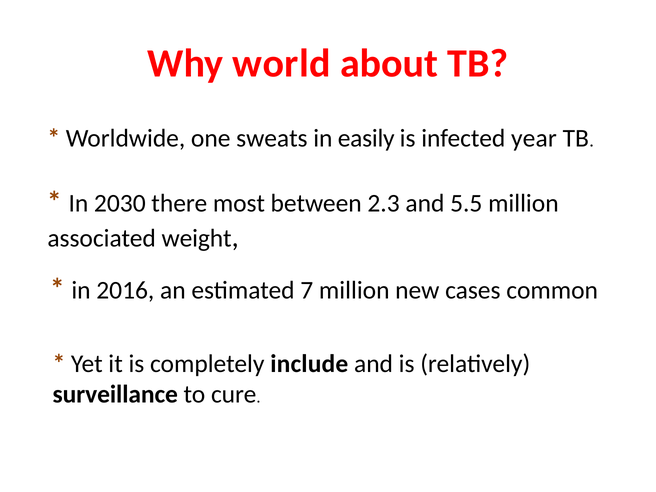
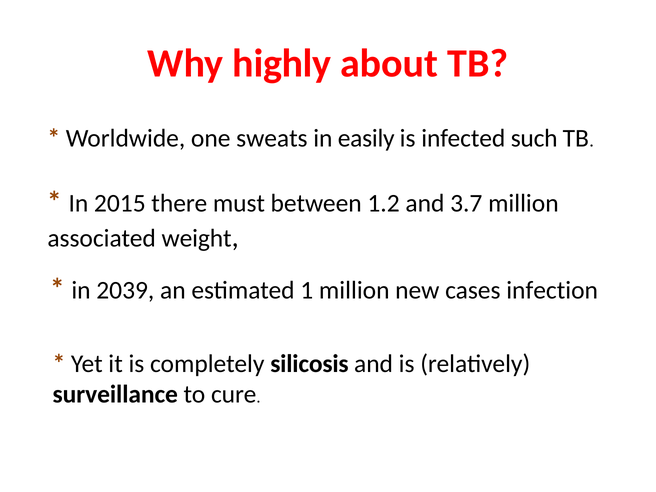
world: world -> highly
year: year -> such
2030: 2030 -> 2015
most: most -> must
2.3: 2.3 -> 1.2
5.5: 5.5 -> 3.7
2016: 2016 -> 2039
7: 7 -> 1
common: common -> infection
include: include -> silicosis
